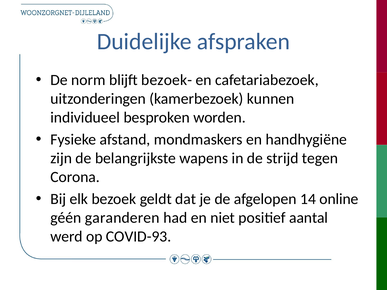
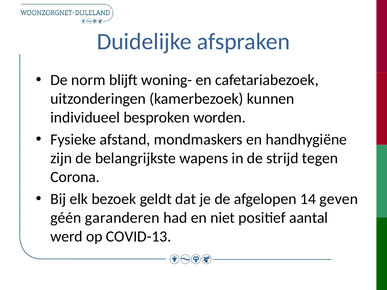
bezoek-: bezoek- -> woning-
online: online -> geven
COVID-93: COVID-93 -> COVID-13
